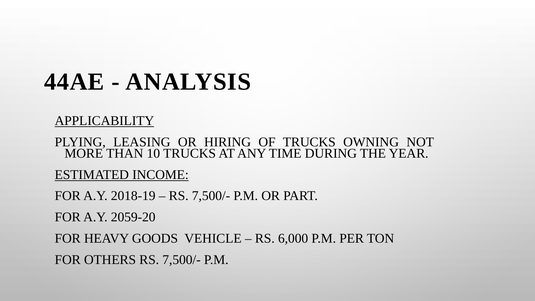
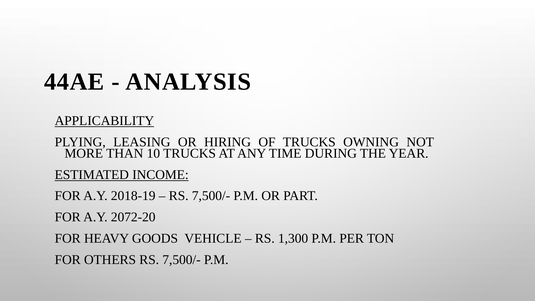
2059-20: 2059-20 -> 2072-20
6,000: 6,000 -> 1,300
